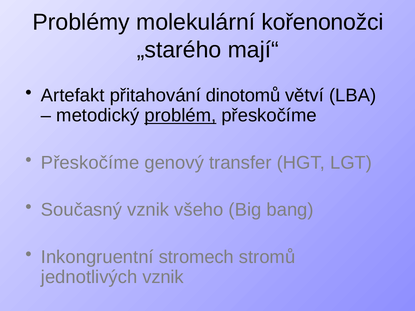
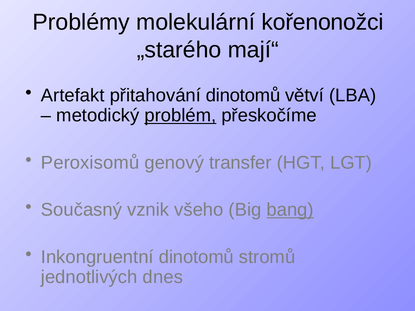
Přeskočíme at (90, 163): Přeskočíme -> Peroxisomů
bang underline: none -> present
Inkongruentní stromech: stromech -> dinotomů
jednotlivých vznik: vznik -> dnes
